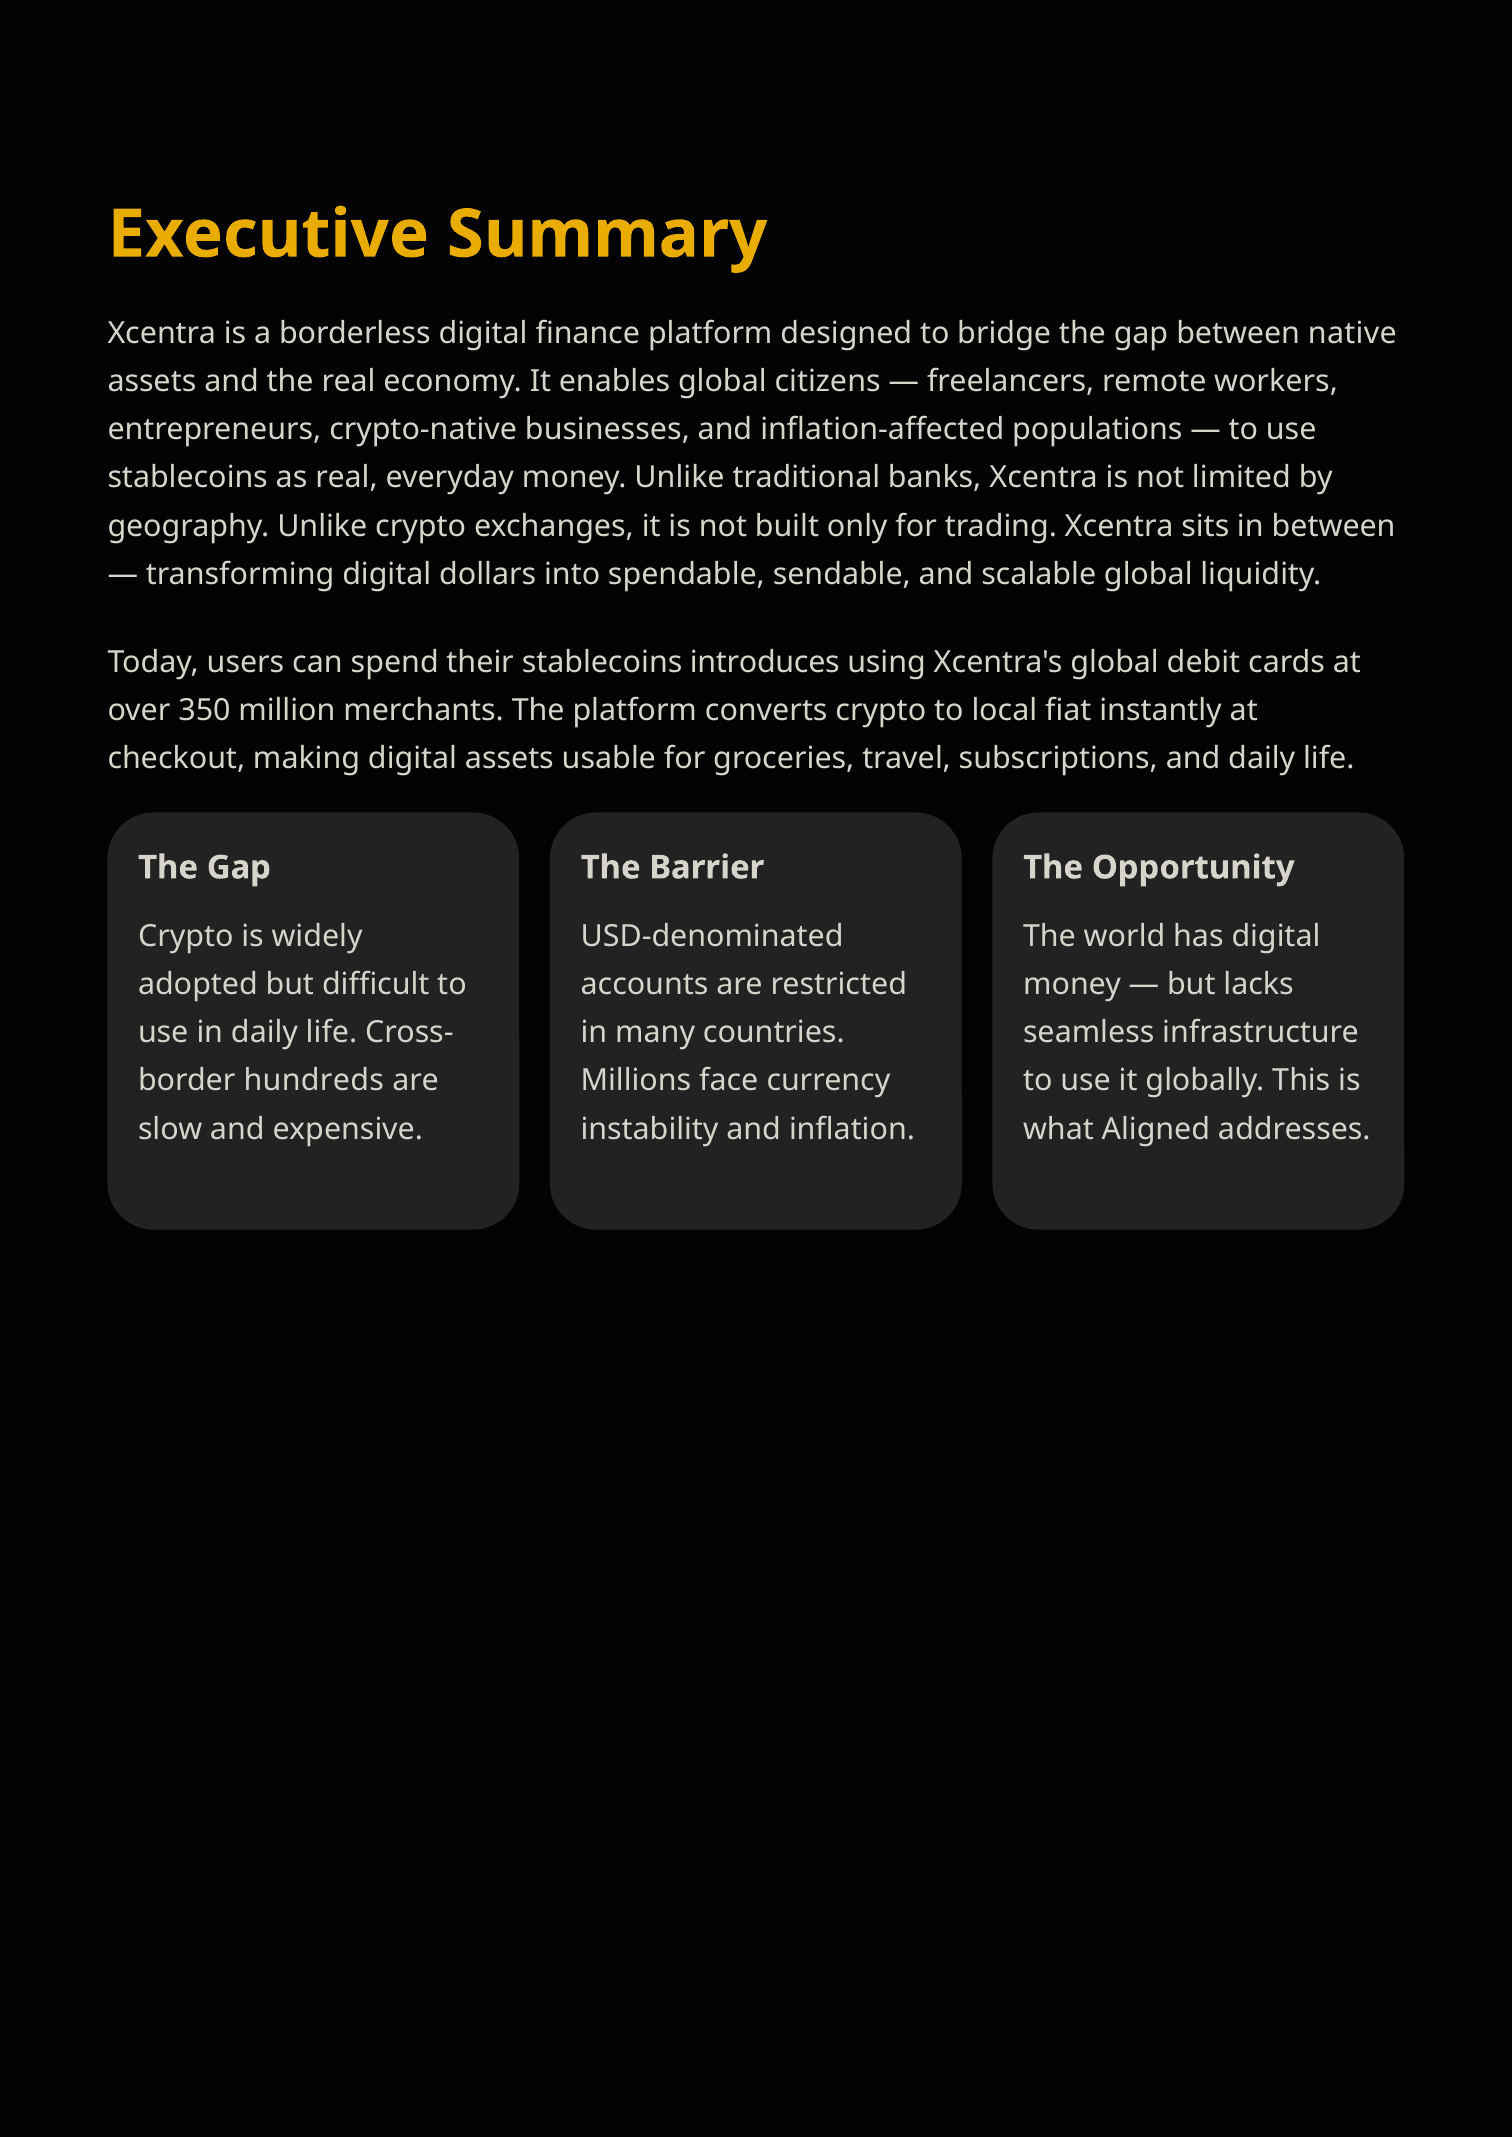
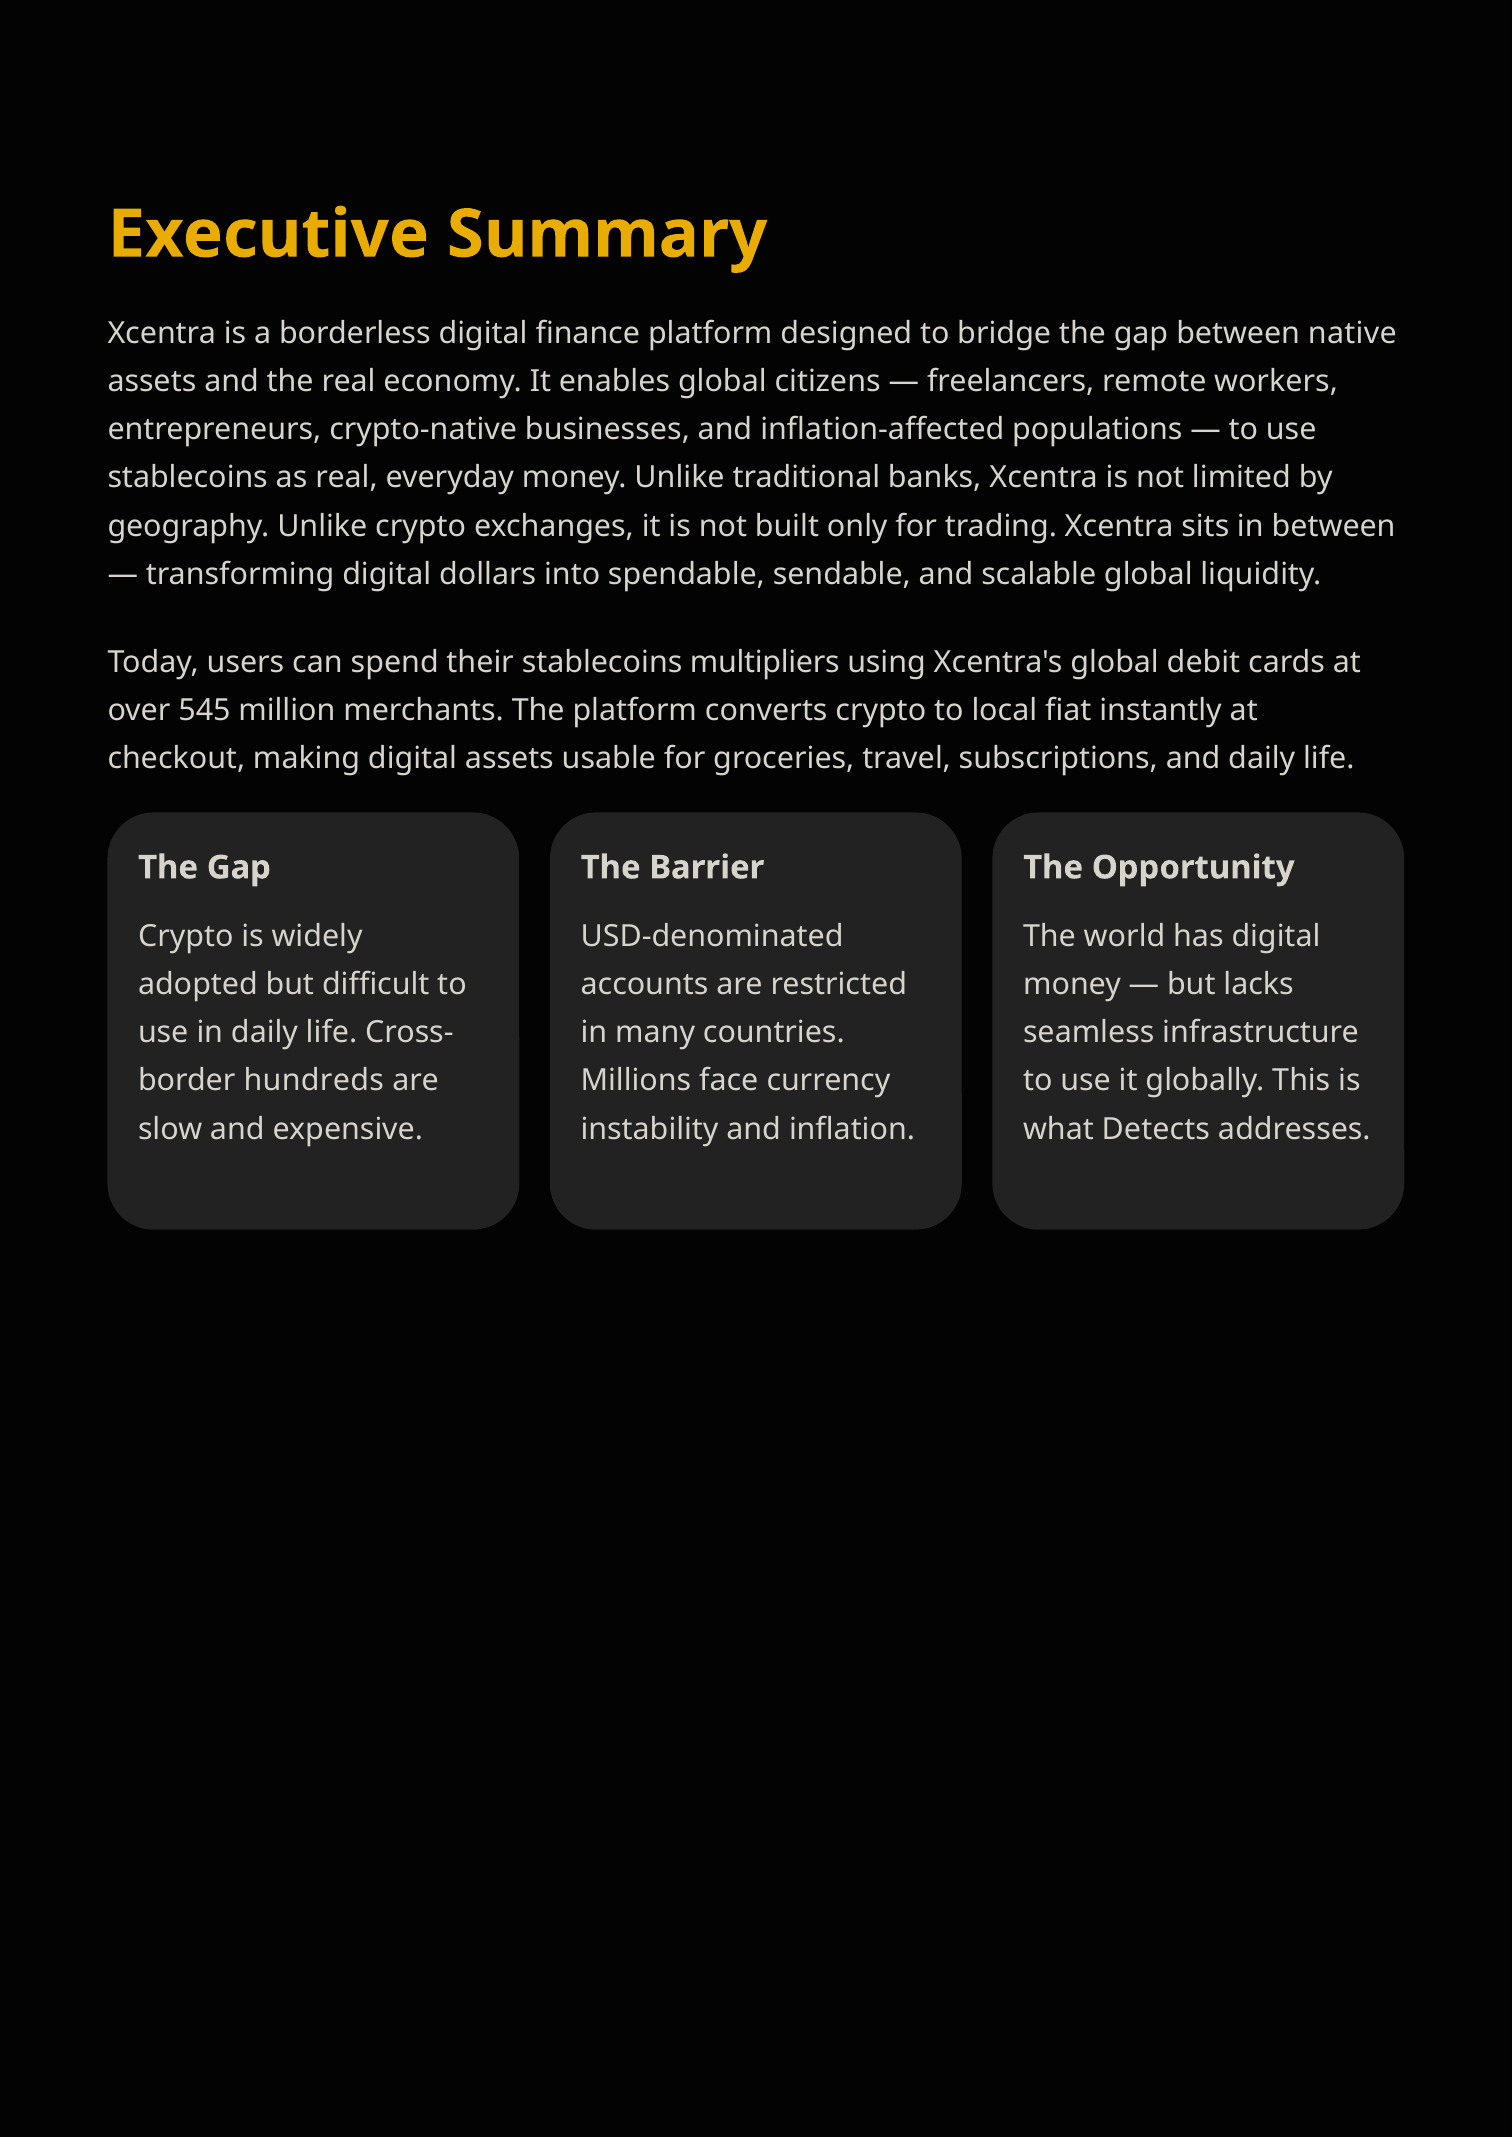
introduces: introduces -> multipliers
350: 350 -> 545
Aligned: Aligned -> Detects
